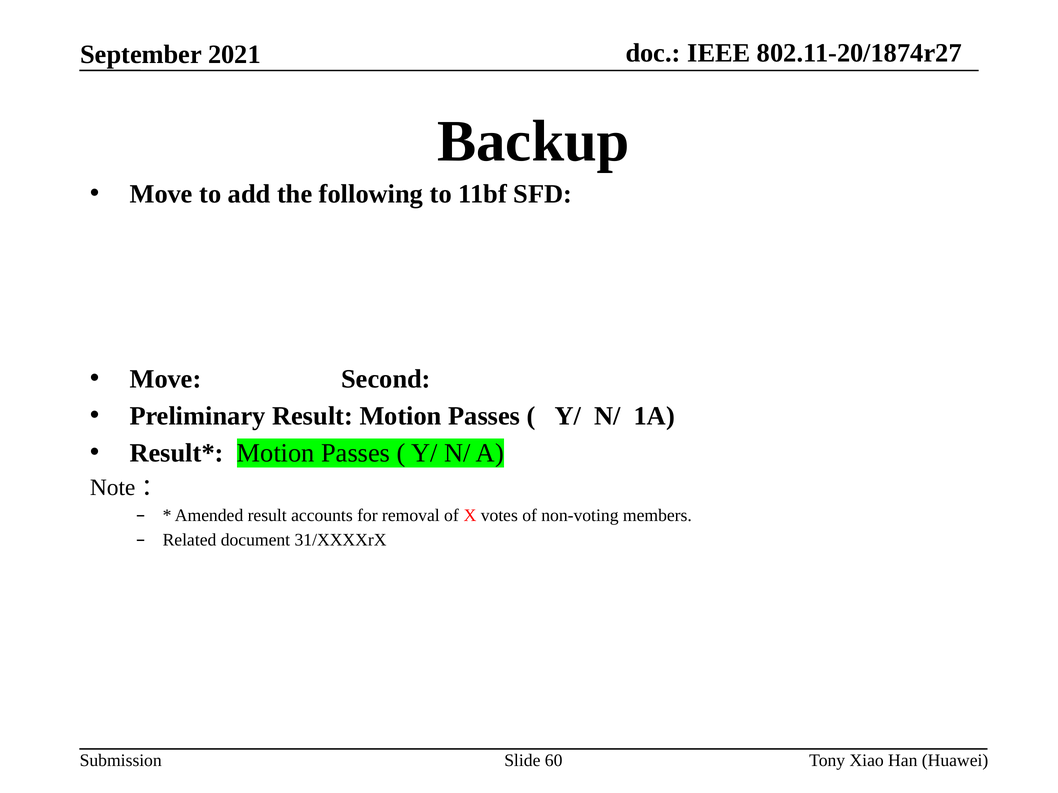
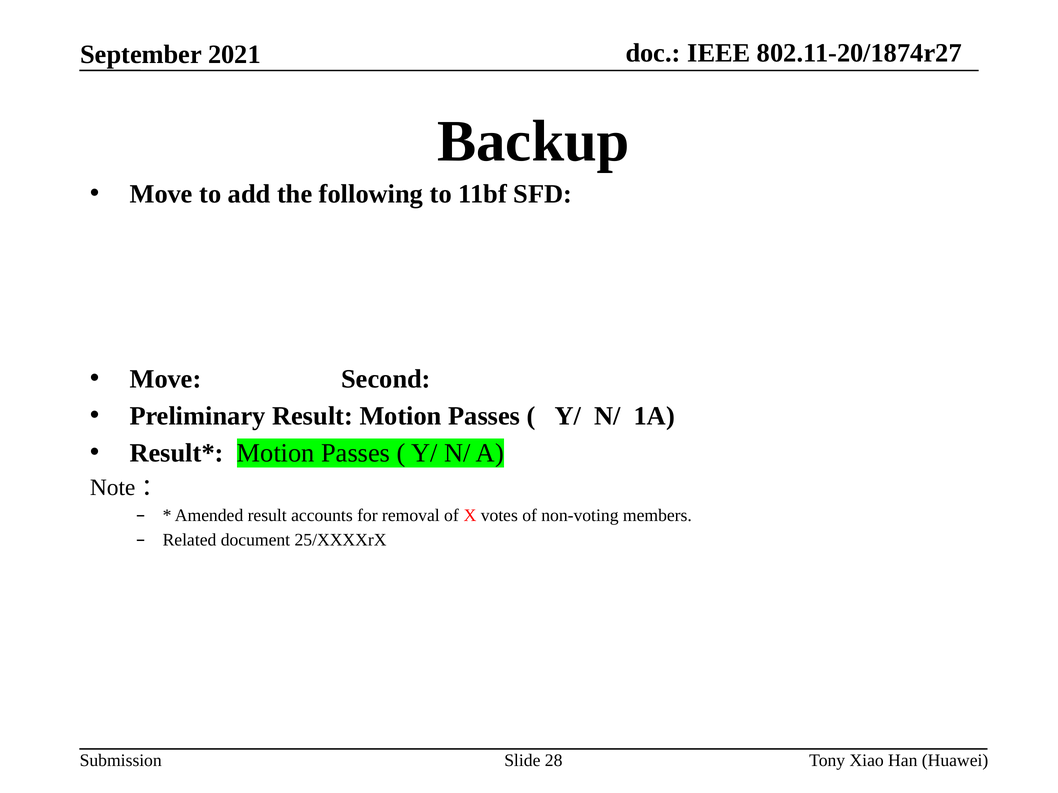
31/XXXXrX: 31/XXXXrX -> 25/XXXXrX
60: 60 -> 28
